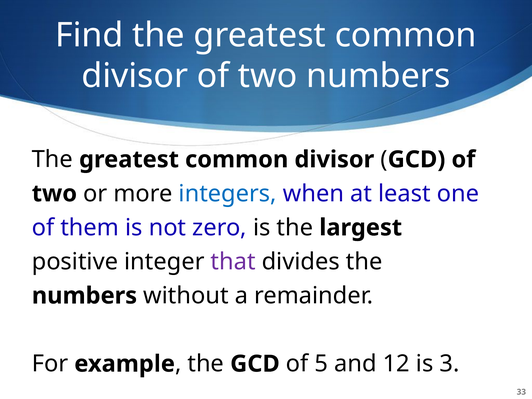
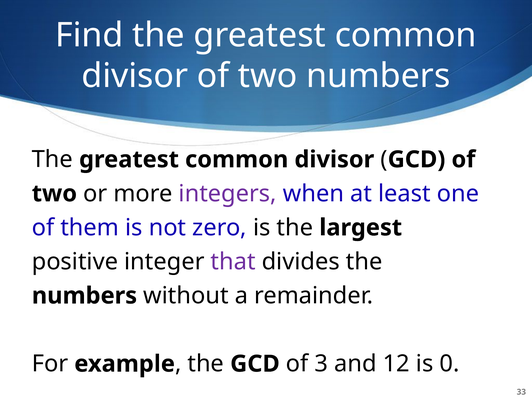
integers colour: blue -> purple
5: 5 -> 3
3: 3 -> 0
